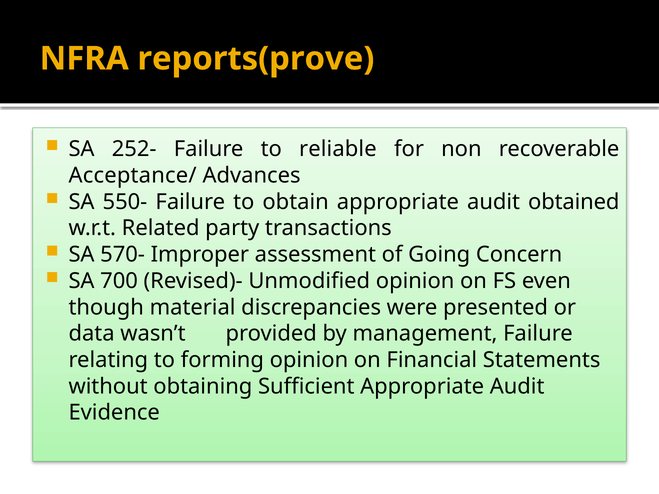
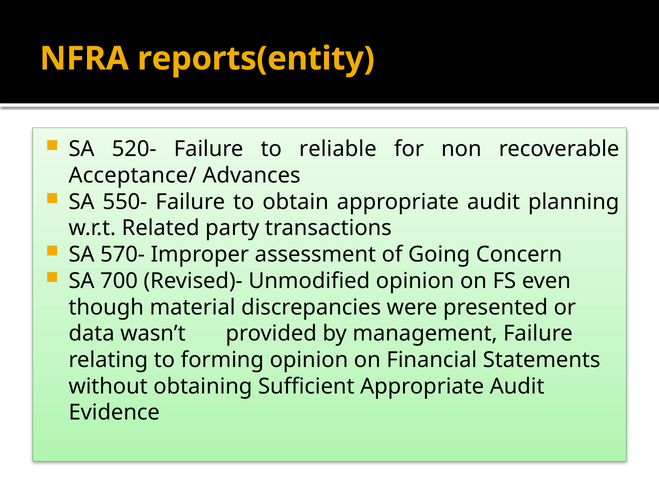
reports(prove: reports(prove -> reports(entity
252-: 252- -> 520-
obtained: obtained -> planning
